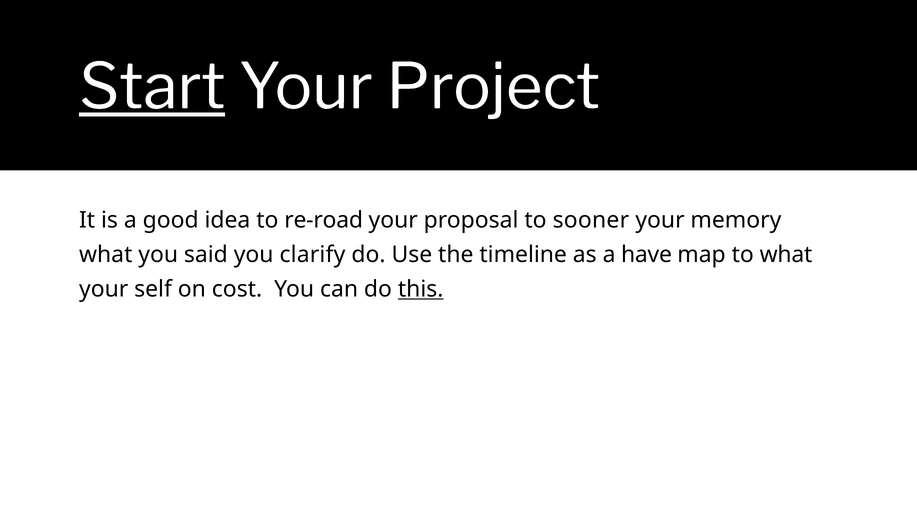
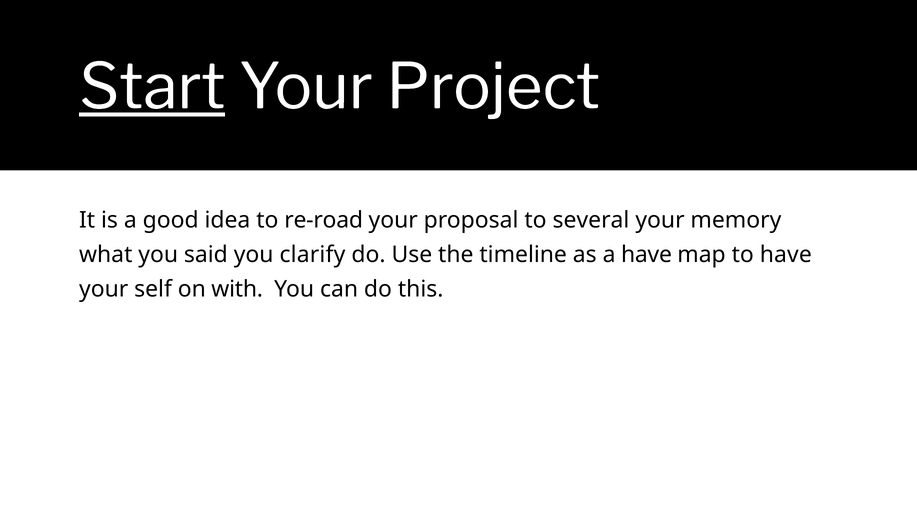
sooner: sooner -> several
to what: what -> have
cost: cost -> with
this underline: present -> none
